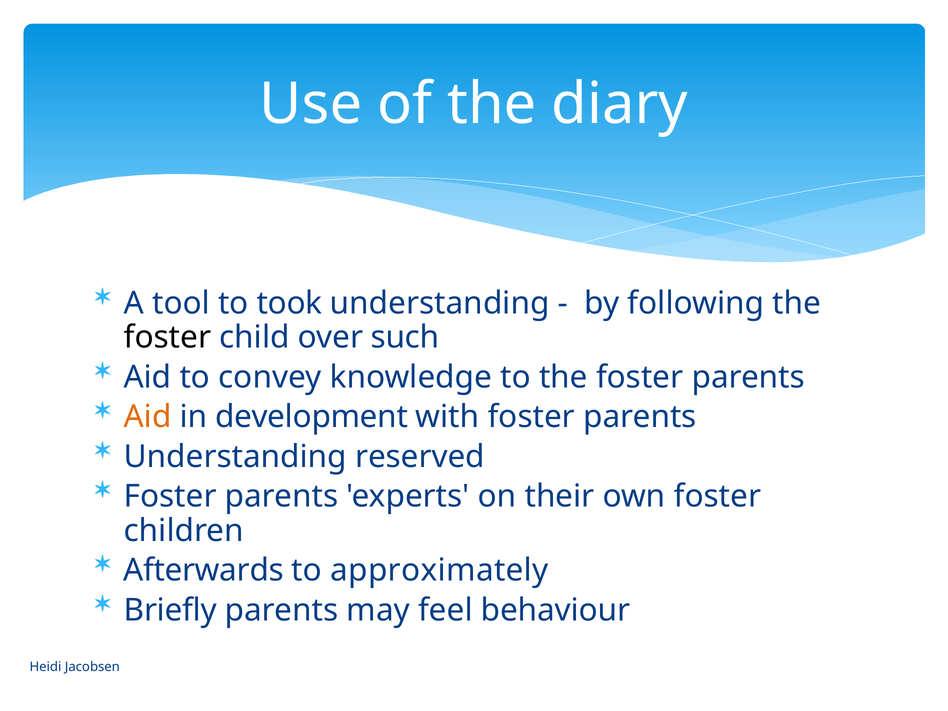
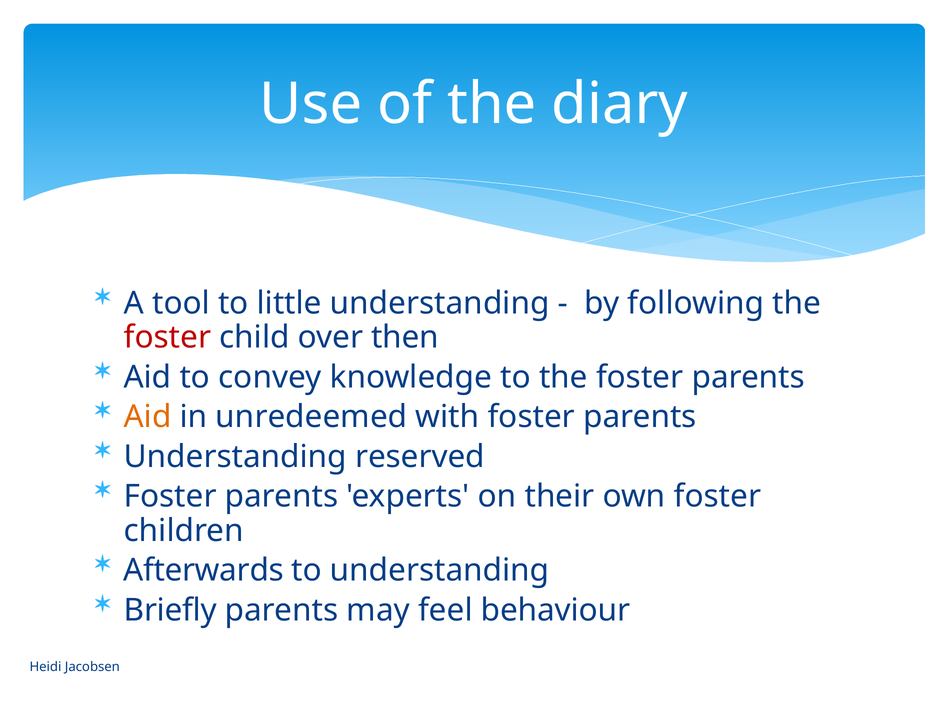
took: took -> little
foster at (167, 337) colour: black -> red
such: such -> then
development: development -> unredeemed
to approximately: approximately -> understanding
